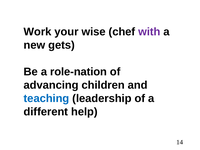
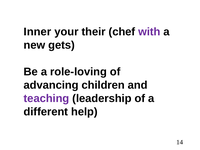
Work: Work -> Inner
wise: wise -> their
role-nation: role-nation -> role-loving
teaching colour: blue -> purple
